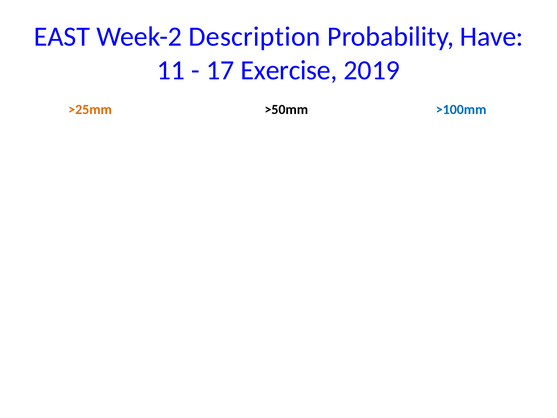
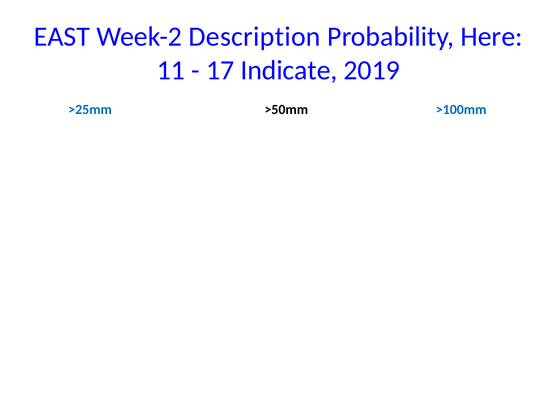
Have: Have -> Here
Exercise: Exercise -> Indicate
>25mm colour: orange -> blue
